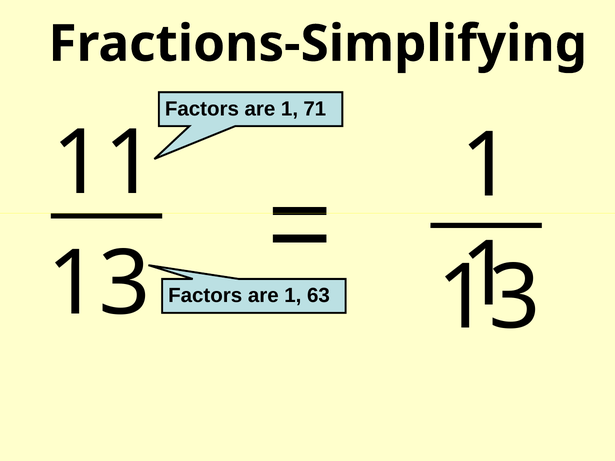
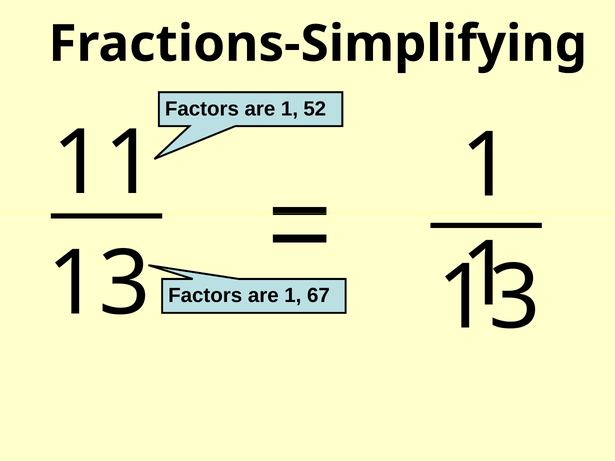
71: 71 -> 52
63: 63 -> 67
